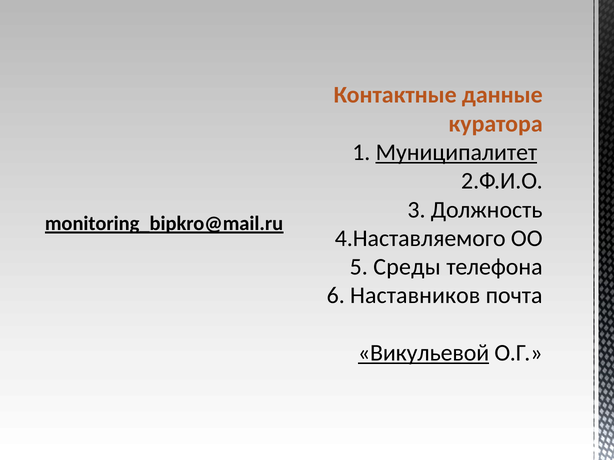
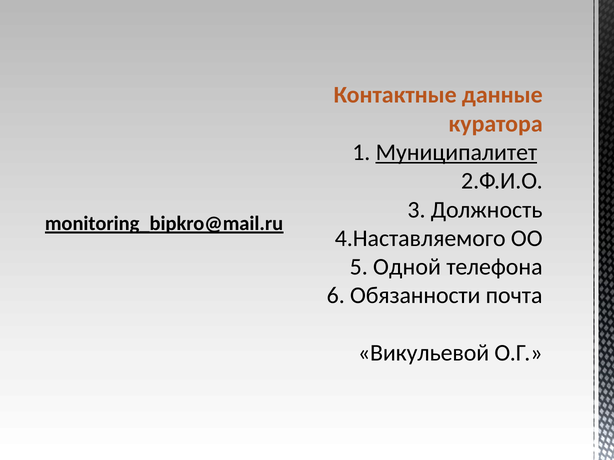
Среды: Среды -> Одной
Наставников: Наставников -> Обязанности
Викульевой underline: present -> none
